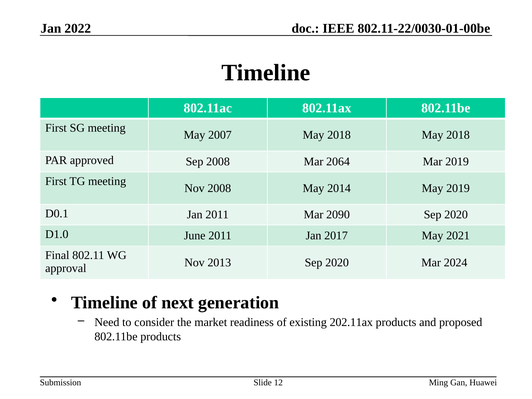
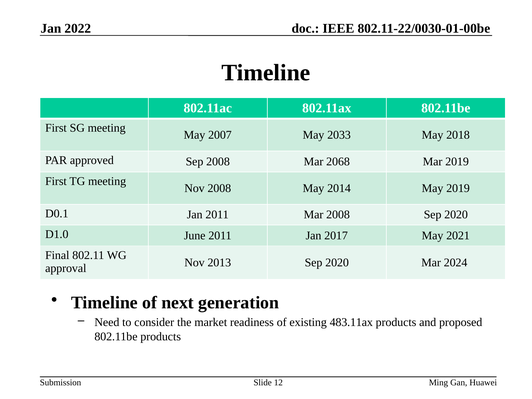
2007 May 2018: 2018 -> 2033
2064: 2064 -> 2068
Mar 2090: 2090 -> 2008
202.11ax: 202.11ax -> 483.11ax
